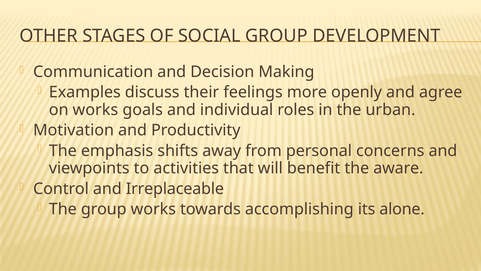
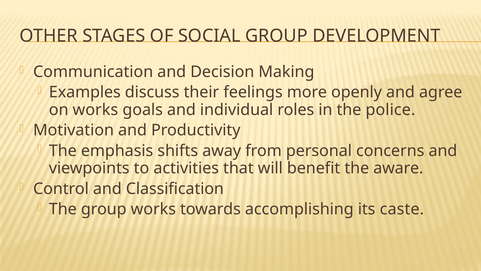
urban: urban -> police
Irreplaceable: Irreplaceable -> Classification
alone: alone -> caste
